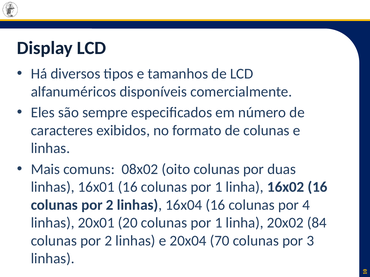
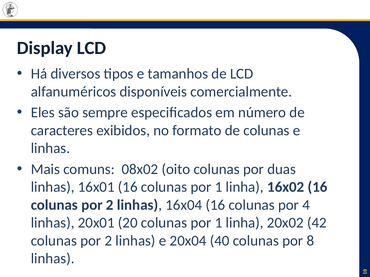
84: 84 -> 42
70: 70 -> 40
3: 3 -> 8
